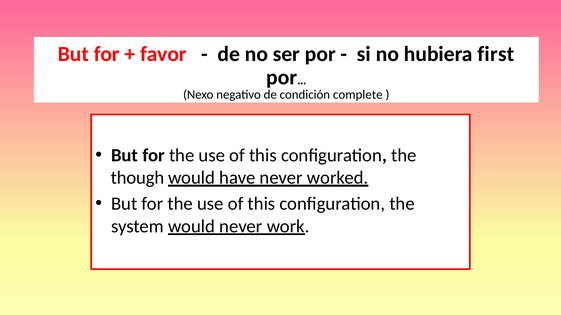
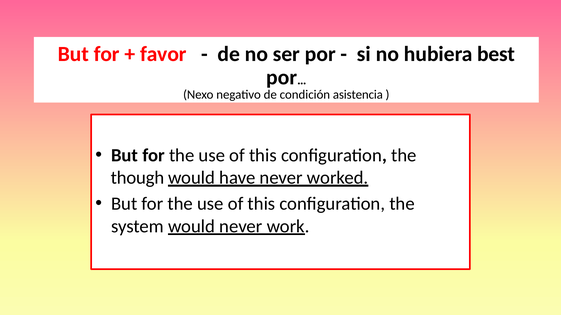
first: first -> best
complete: complete -> asistencia
